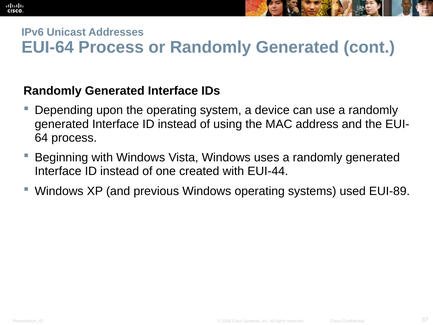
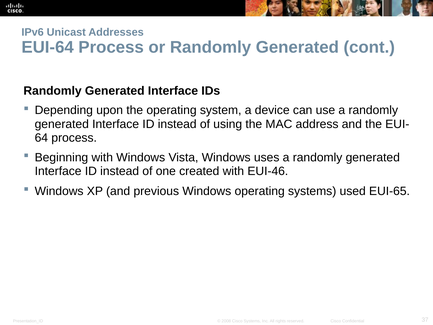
EUI-44: EUI-44 -> EUI-46
EUI-89: EUI-89 -> EUI-65
